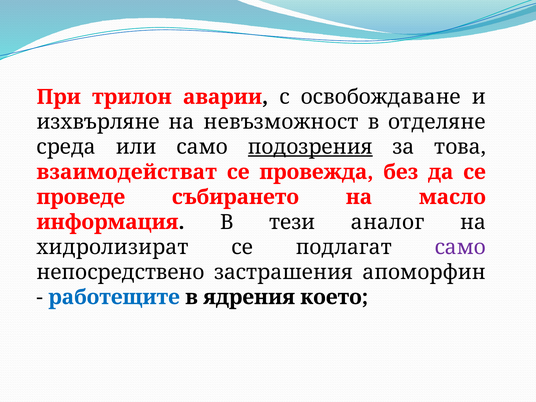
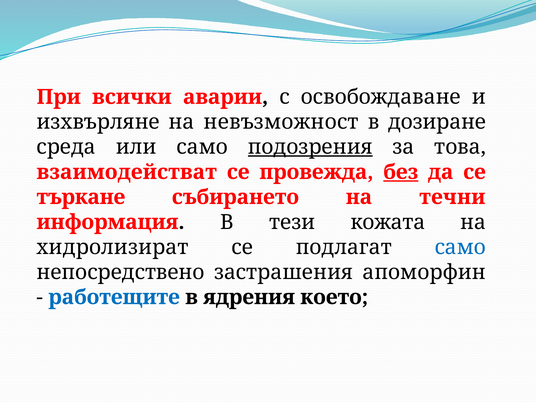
трилон: трилон -> всички
отделяне: отделяне -> дозиране
без underline: none -> present
проведе: проведе -> търкане
масло: масло -> течни
аналог: аналог -> кожата
само at (460, 247) colour: purple -> blue
